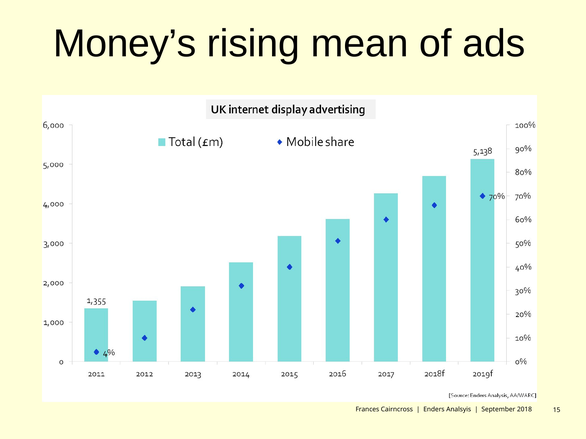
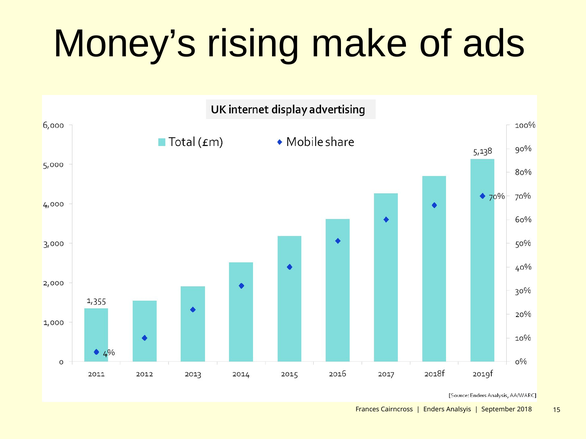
mean: mean -> make
